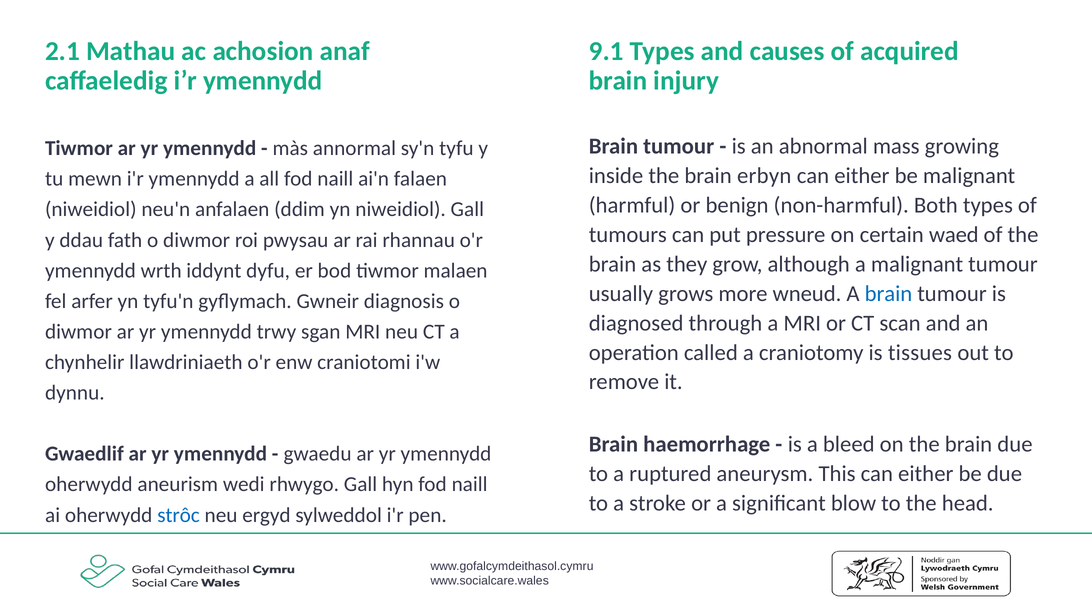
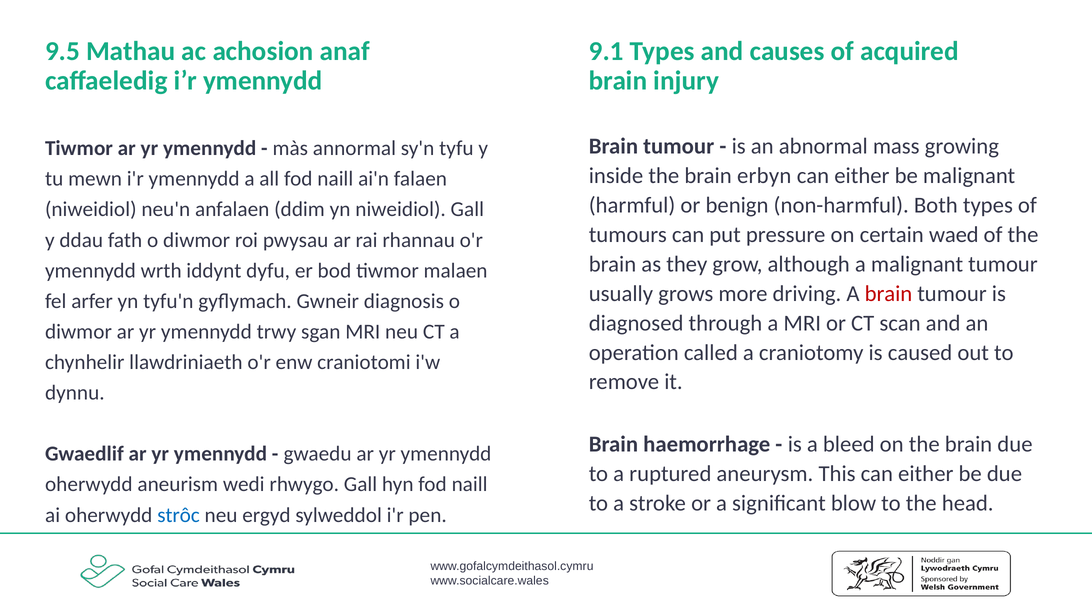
2.1: 2.1 -> 9.5
wneud: wneud -> driving
brain at (888, 294) colour: blue -> red
tissues: tissues -> caused
